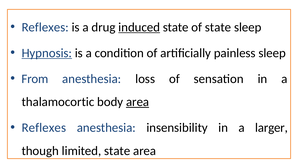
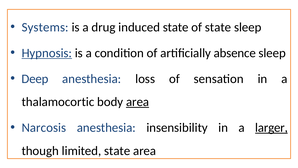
Reflexes at (45, 27): Reflexes -> Systems
induced underline: present -> none
painless: painless -> absence
From: From -> Deep
Reflexes at (44, 127): Reflexes -> Narcosis
larger underline: none -> present
